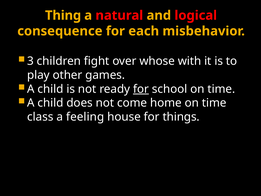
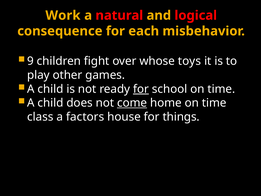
Thing: Thing -> Work
3: 3 -> 9
with: with -> toys
come underline: none -> present
feeling: feeling -> factors
